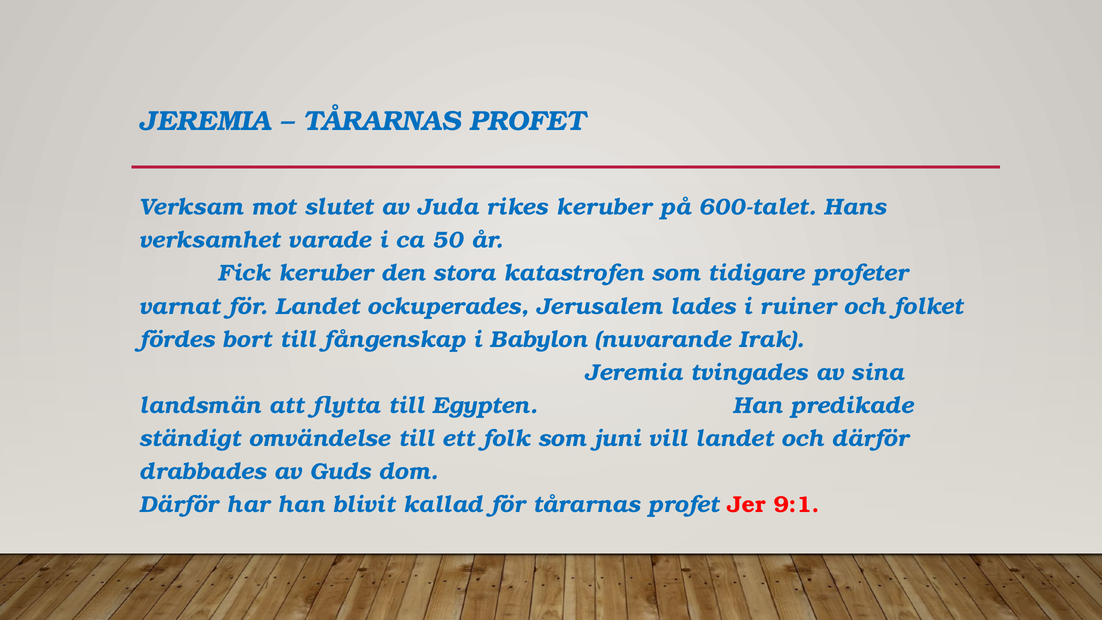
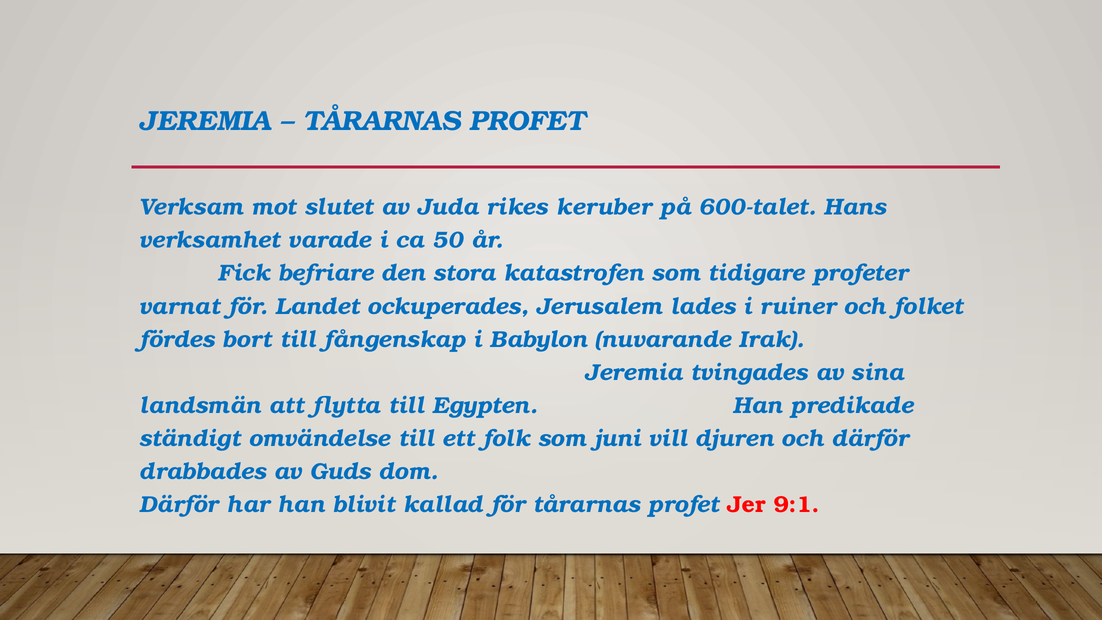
Fick keruber: keruber -> befriare
vill landet: landet -> djuren
